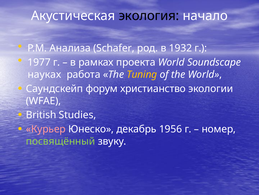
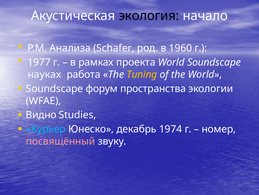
1932: 1932 -> 1960
Саундскейп at (55, 88): Саундскейп -> Soundscape
христианство: христианство -> пространства
British: British -> Видно
Курьер colour: pink -> light blue
1956: 1956 -> 1974
посвящённый colour: light green -> pink
